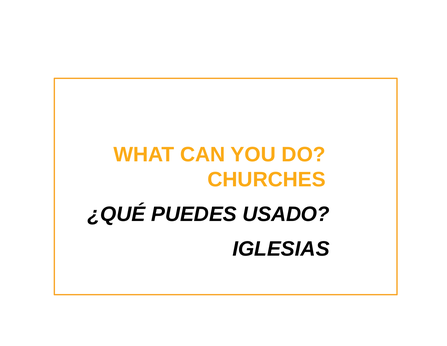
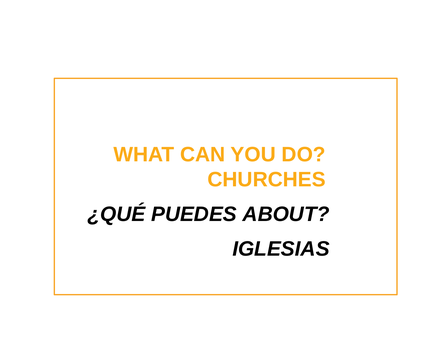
USADO: USADO -> ABOUT
